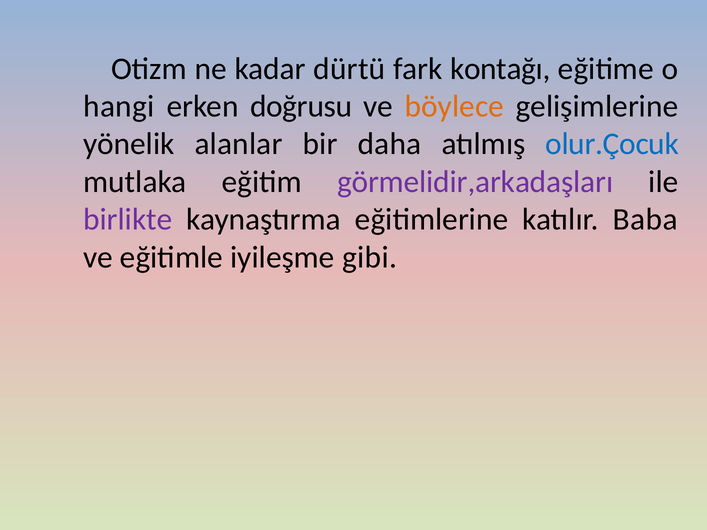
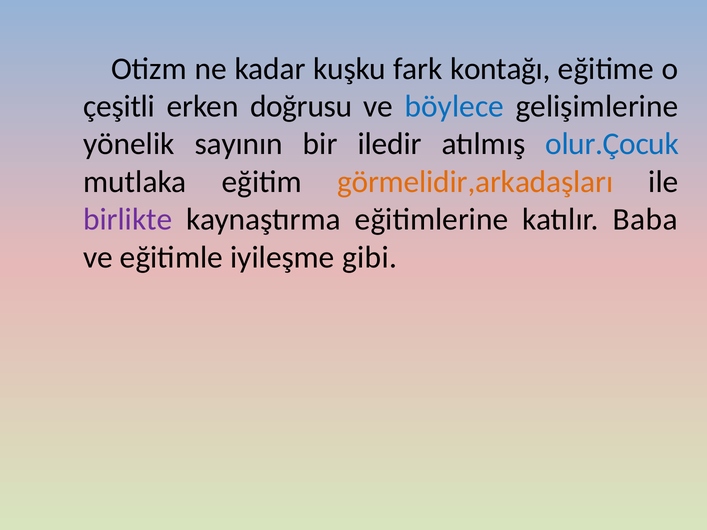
dürtü: dürtü -> kuşku
hangi: hangi -> çeşitli
böylece colour: orange -> blue
alanlar: alanlar -> sayının
daha: daha -> iledir
görmelidir,arkadaşları colour: purple -> orange
